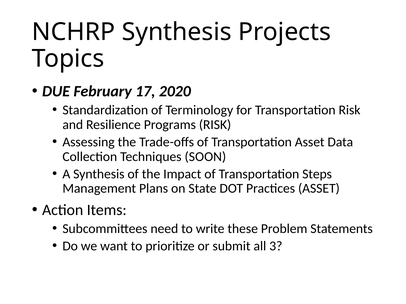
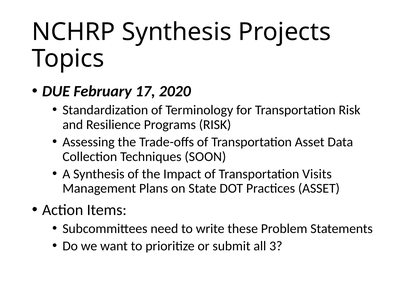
Steps: Steps -> Visits
